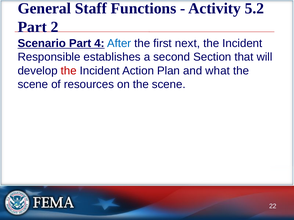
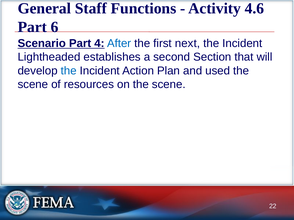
5.2: 5.2 -> 4.6
2: 2 -> 6
Responsible: Responsible -> Lightheaded
the at (69, 71) colour: red -> blue
what: what -> used
